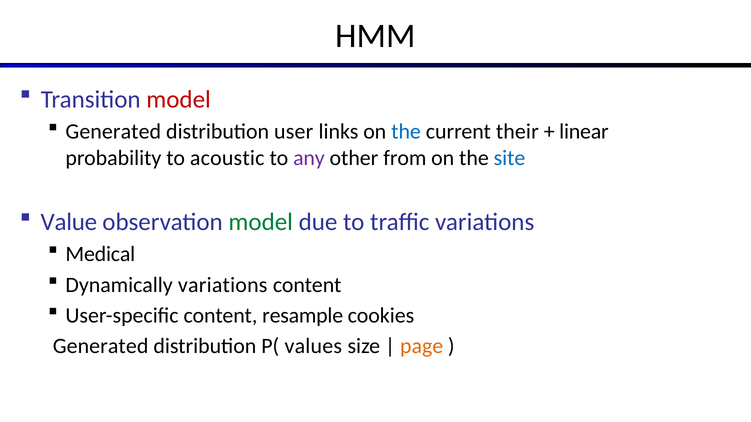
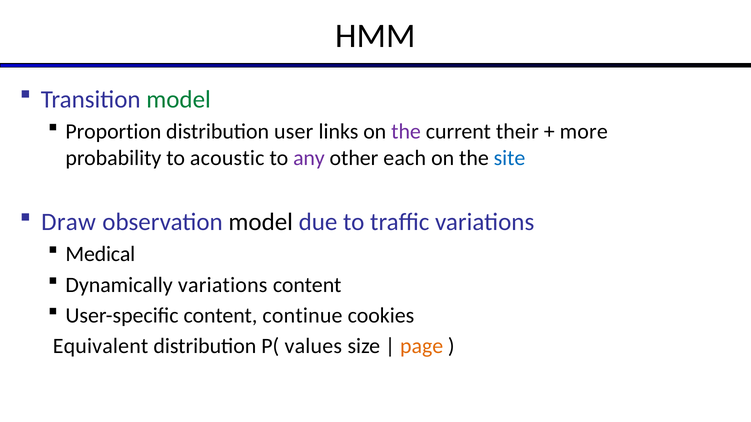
model at (179, 99) colour: red -> green
Generated at (113, 132): Generated -> Proportion
the at (406, 132) colour: blue -> purple
linear: linear -> more
from: from -> each
Value: Value -> Draw
model at (261, 222) colour: green -> black
resample: resample -> continue
Generated at (101, 347): Generated -> Equivalent
